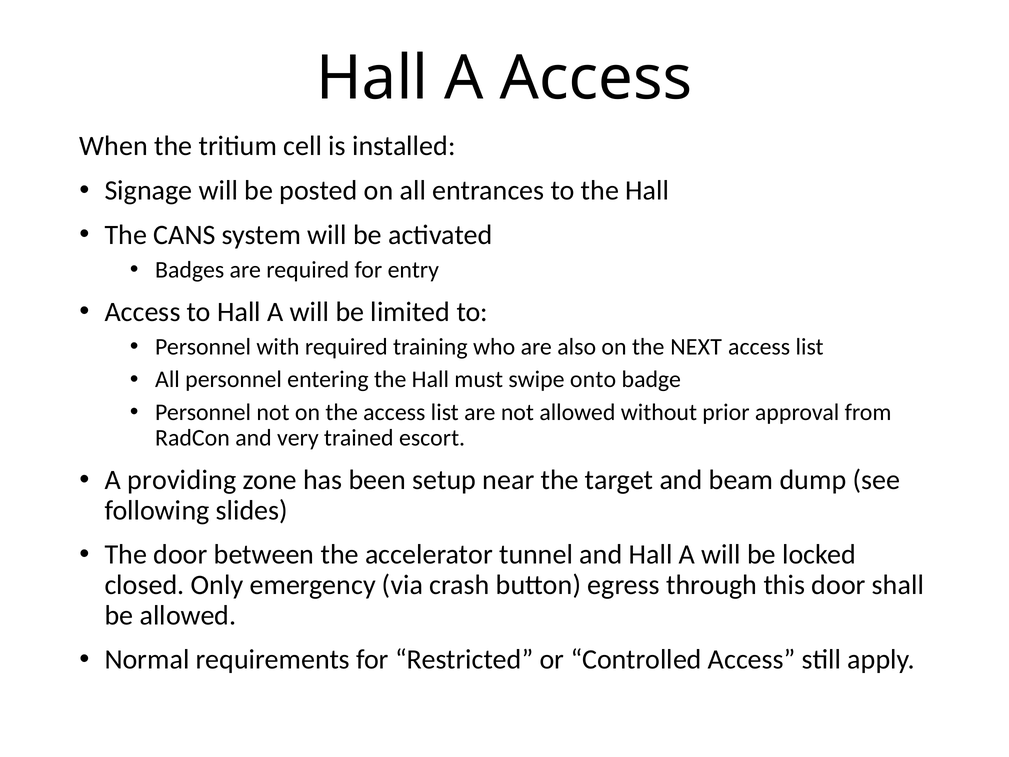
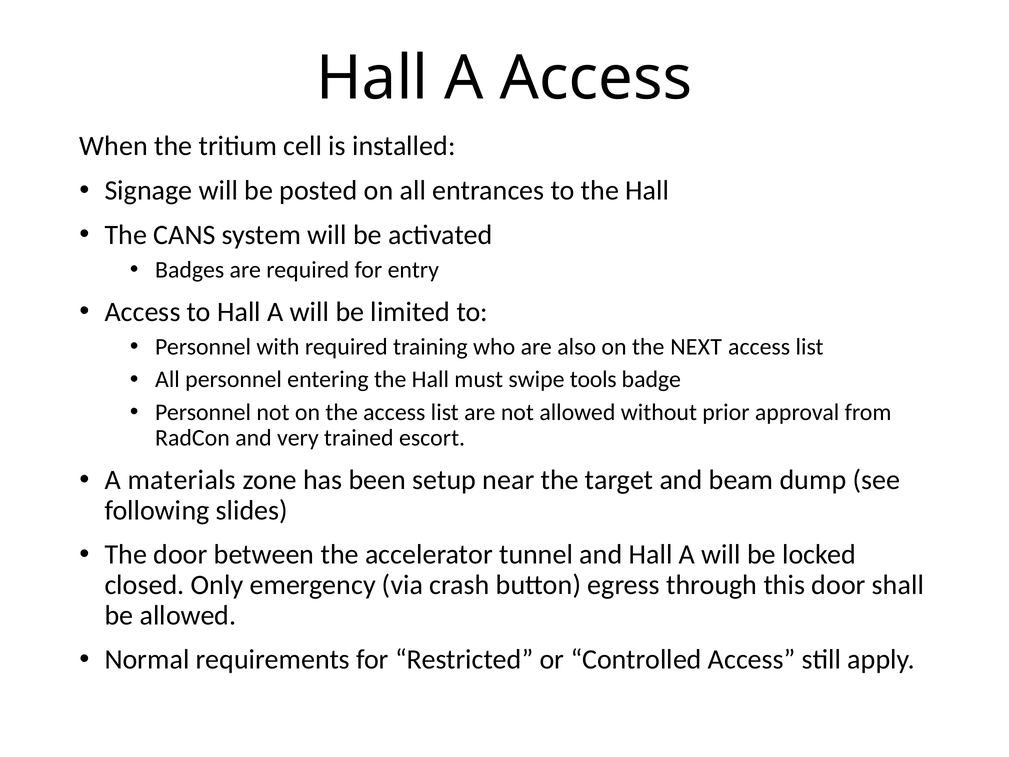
onto: onto -> tools
providing: providing -> materials
